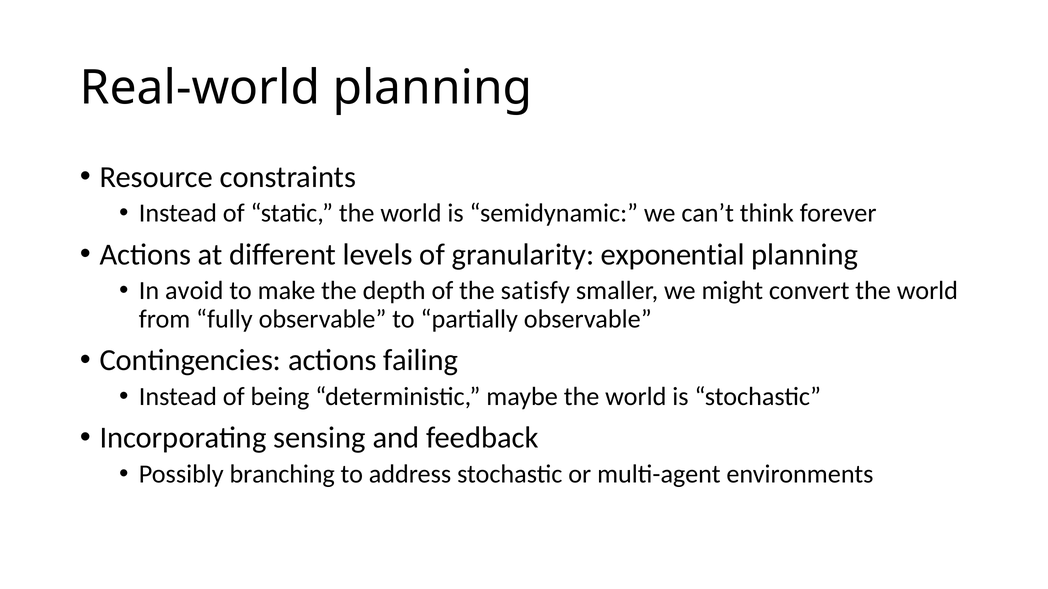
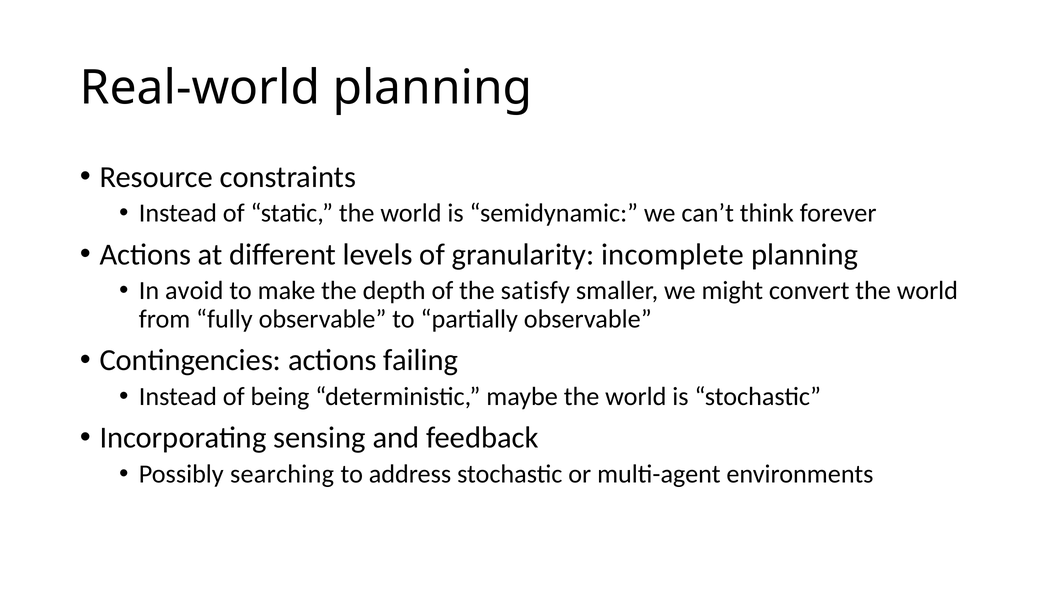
exponential: exponential -> incomplete
branching: branching -> searching
